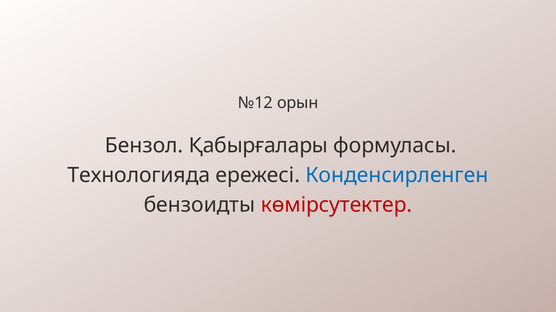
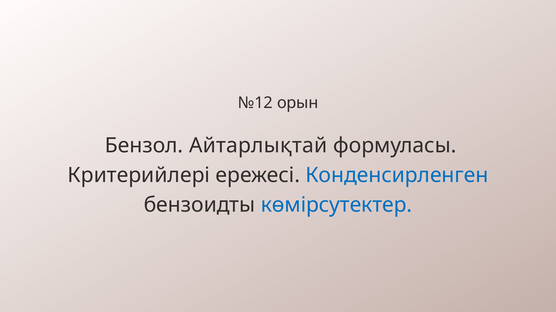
Қабырғалары: Қабырғалары -> Айтарлықтай
Технологияда: Технологияда -> Критерийлері
көмірсутектер colour: red -> blue
